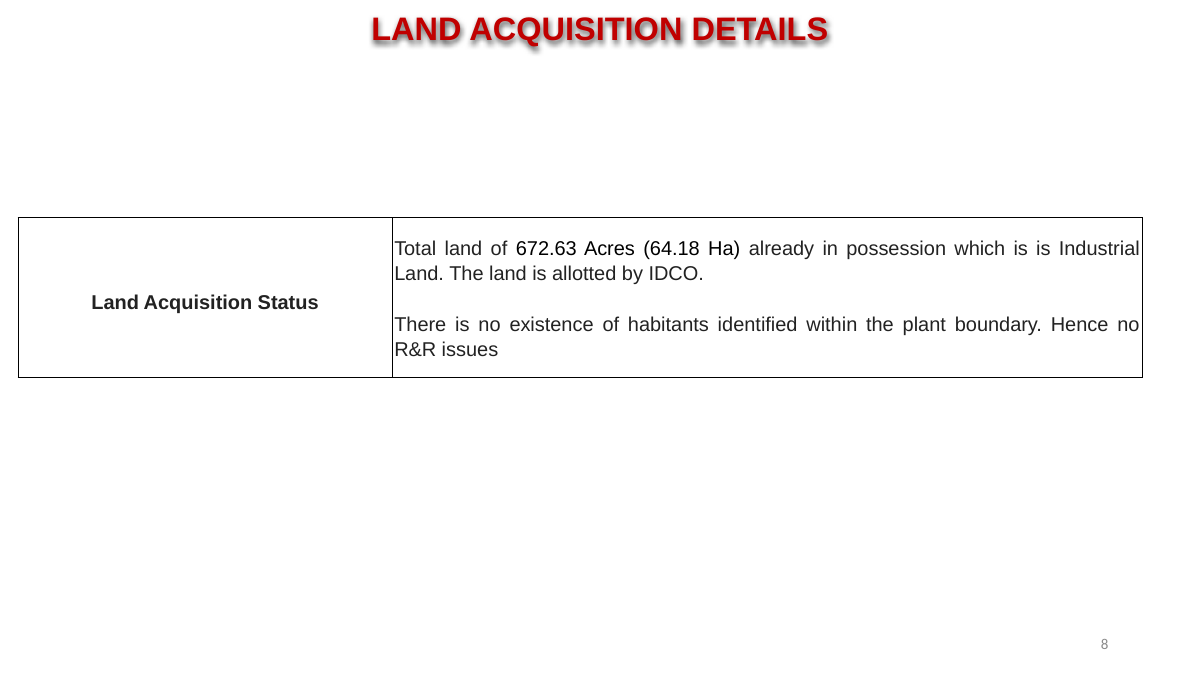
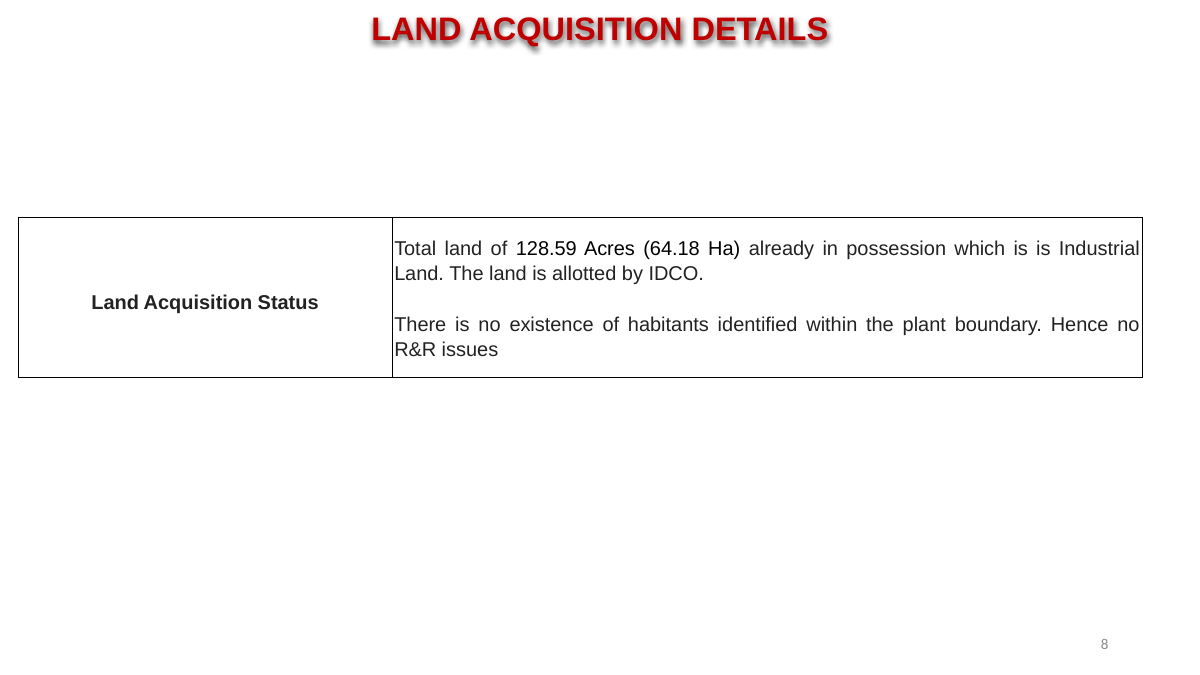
672.63: 672.63 -> 128.59
